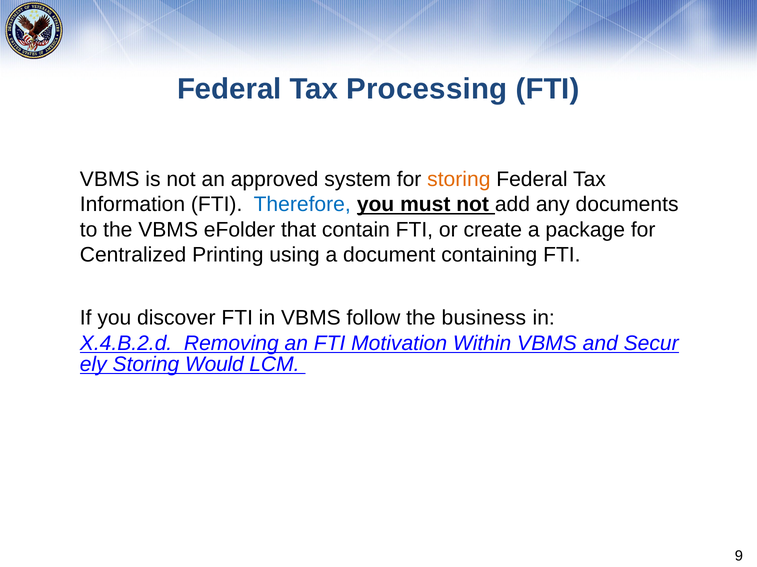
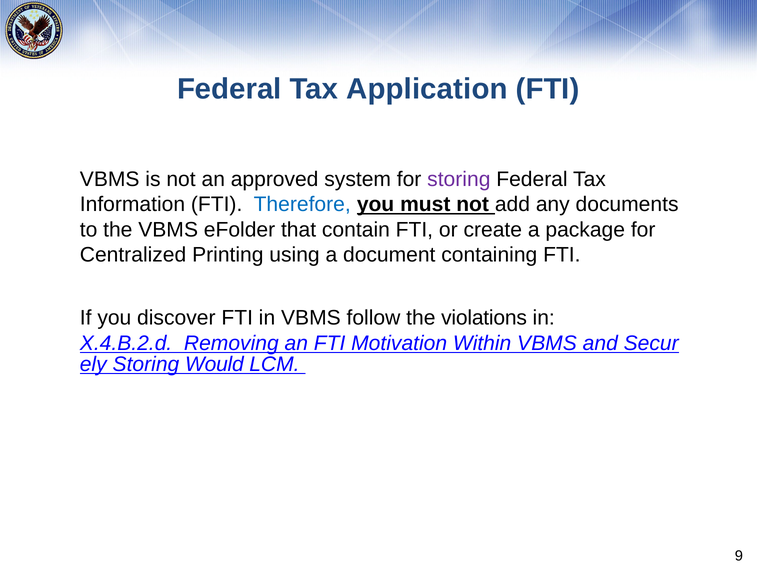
Processing: Processing -> Application
storing at (459, 179) colour: orange -> purple
business: business -> violations
